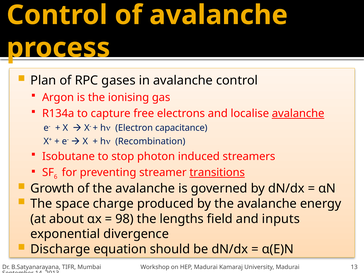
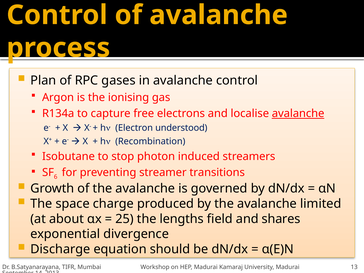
capacitance: capacitance -> understood
transitions underline: present -> none
energy: energy -> limited
98: 98 -> 25
inputs: inputs -> shares
